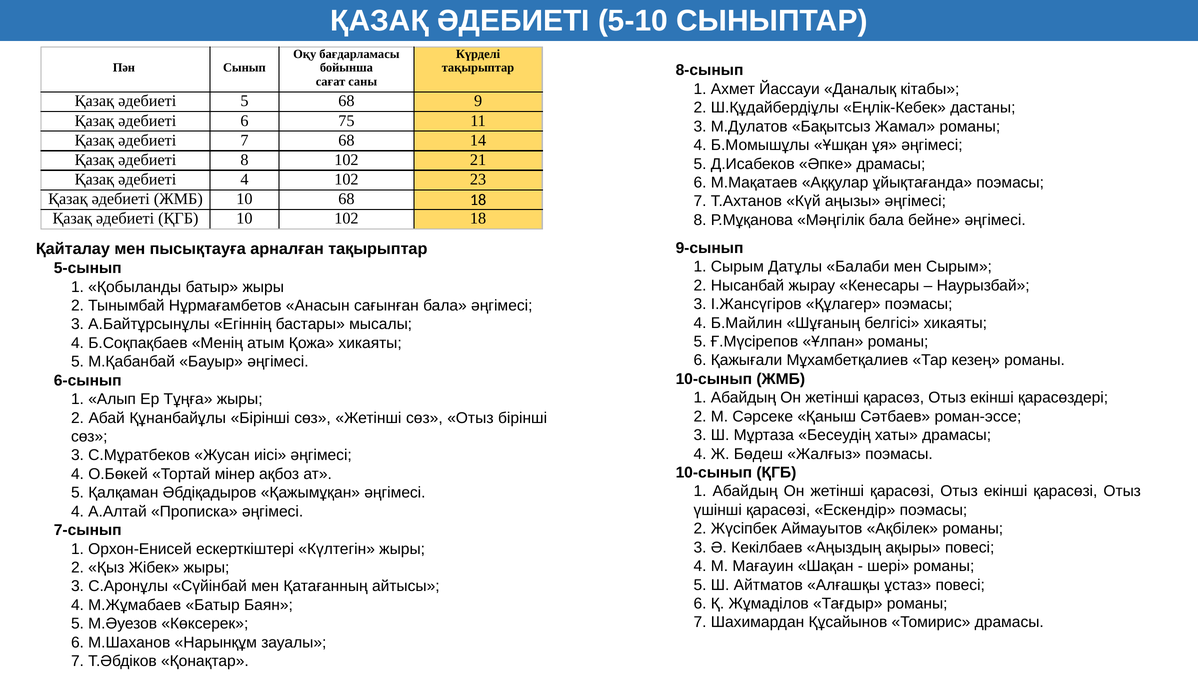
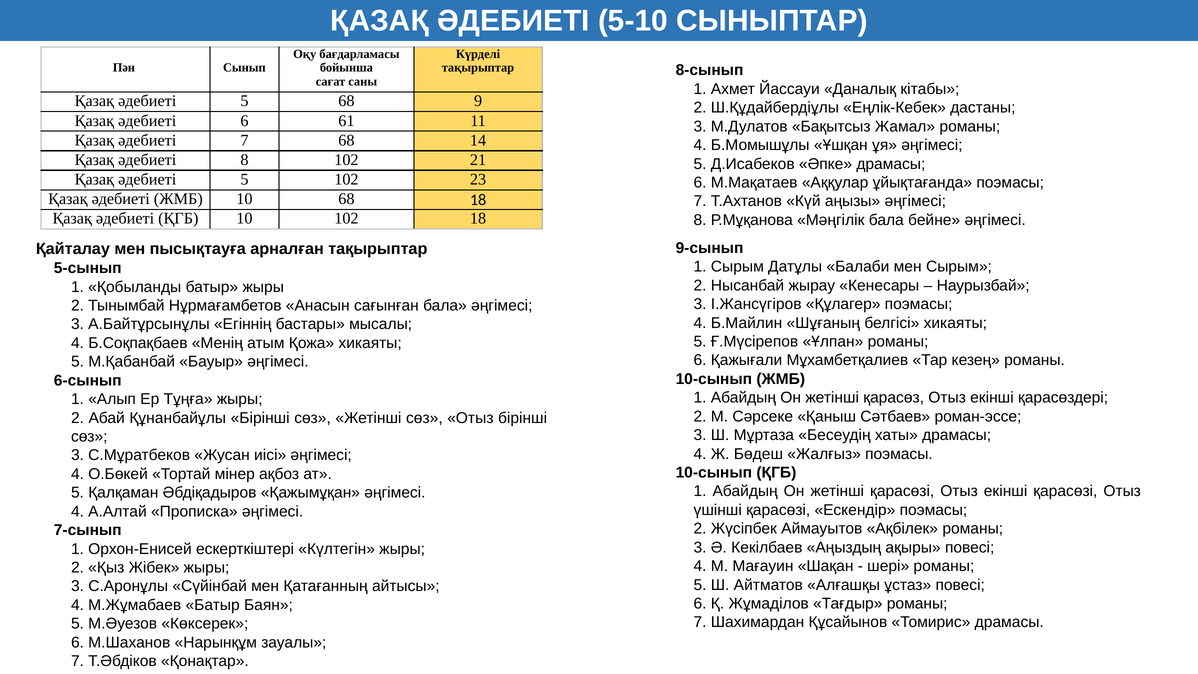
75: 75 -> 61
4 at (244, 179): 4 -> 5
